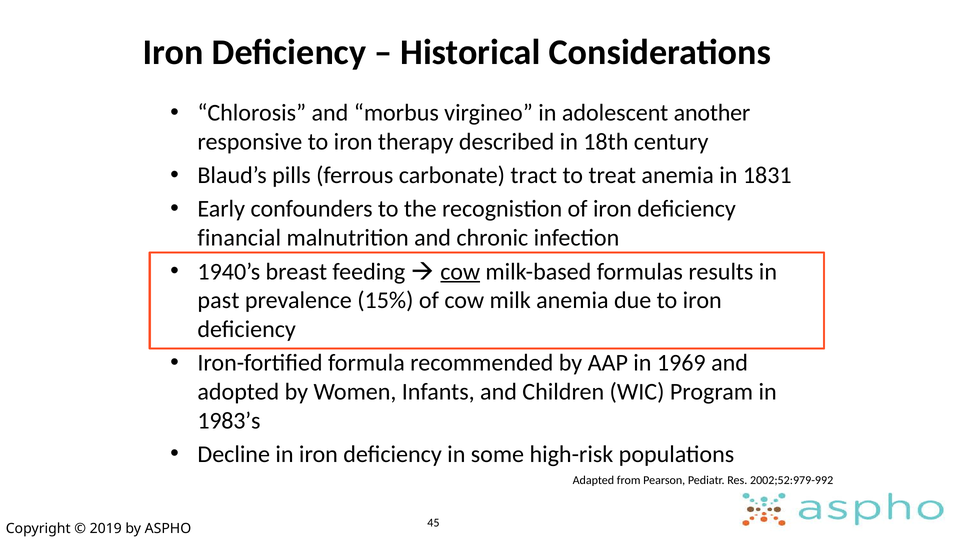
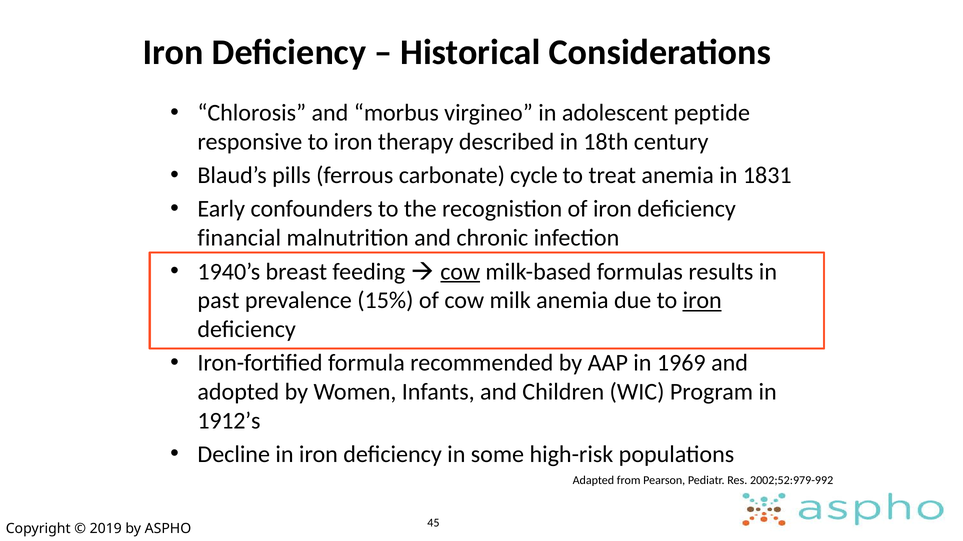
another: another -> peptide
tract: tract -> cycle
iron at (702, 301) underline: none -> present
1983’s: 1983’s -> 1912’s
